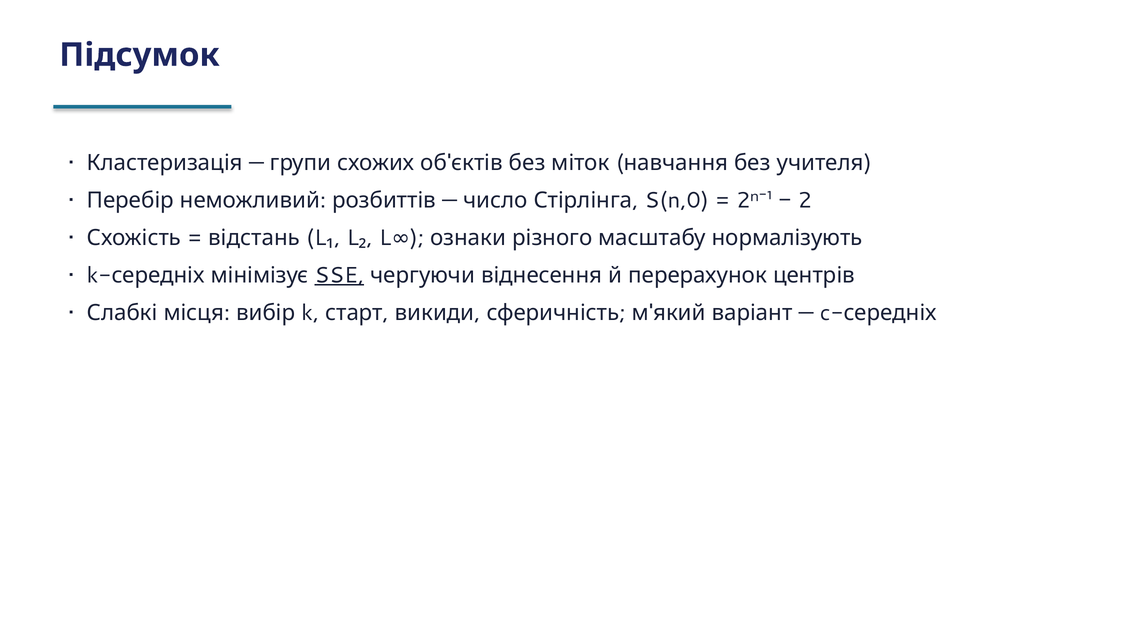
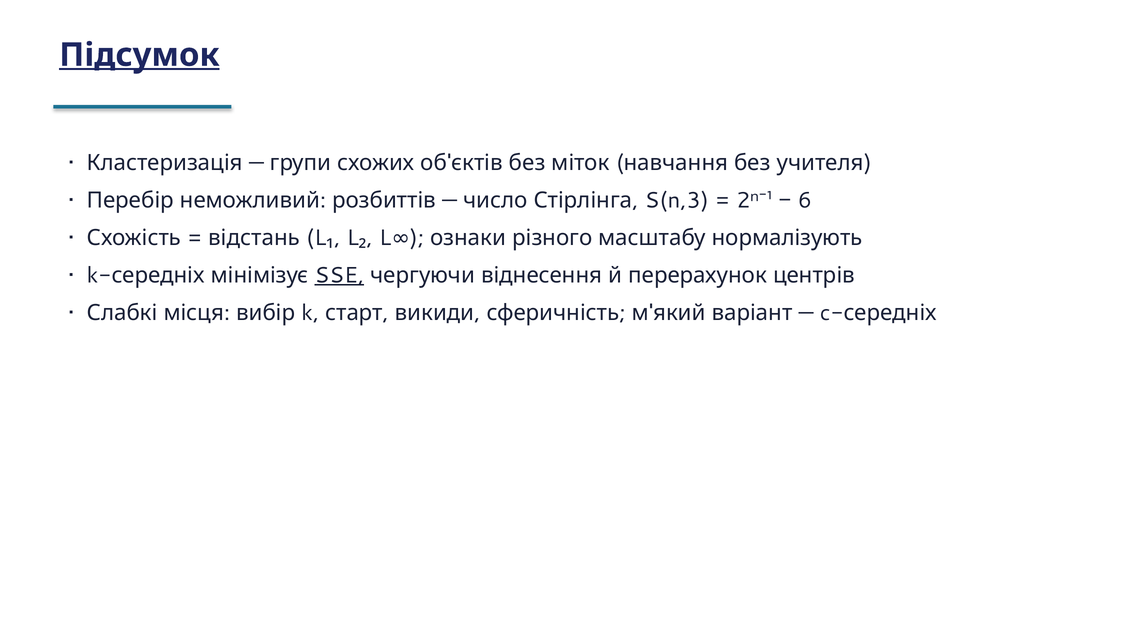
Підсумок underline: none -> present
S(n,0: S(n,0 -> S(n,3
2 at (805, 201): 2 -> 6
